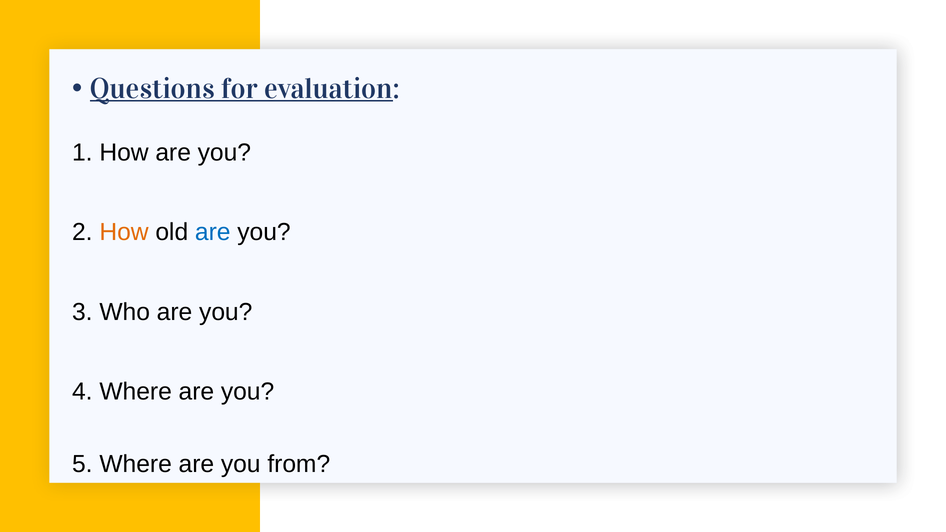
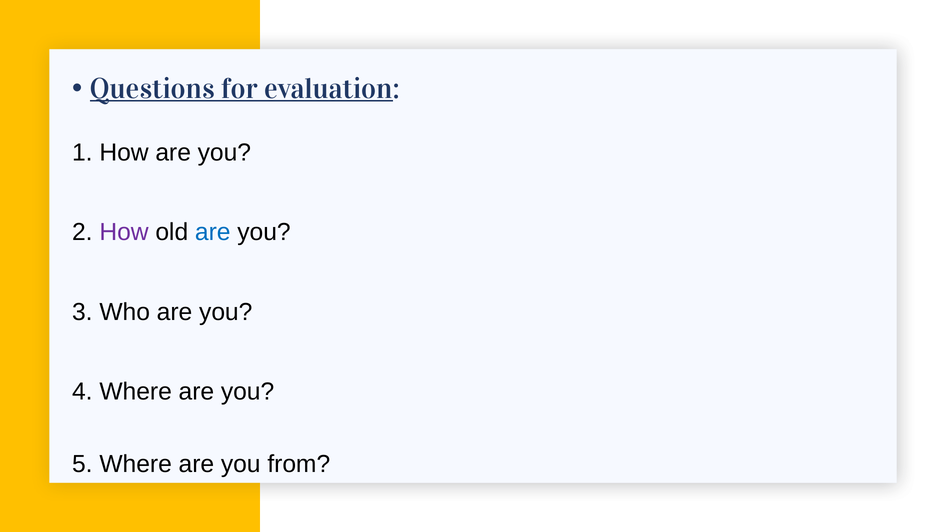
How at (124, 232) colour: orange -> purple
